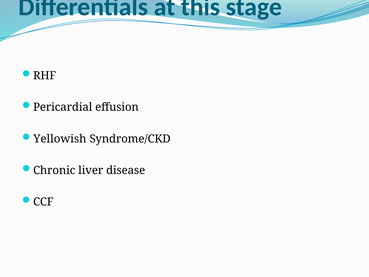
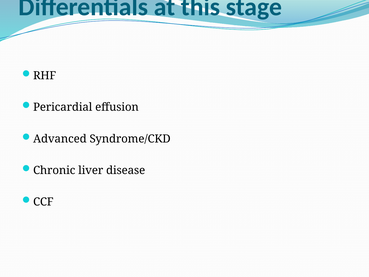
Yellowish: Yellowish -> Advanced
